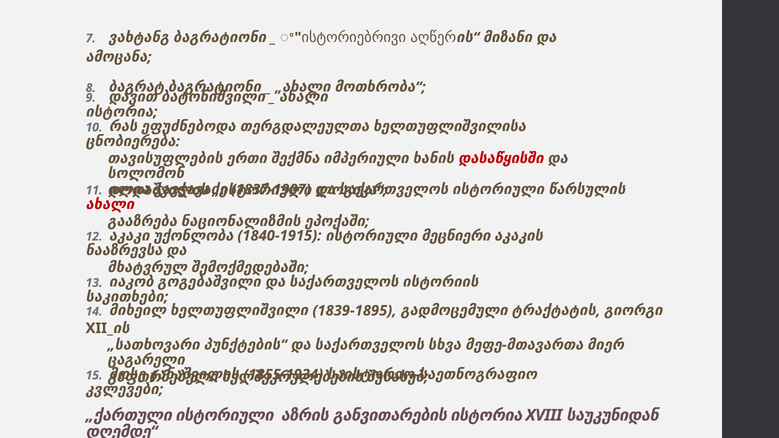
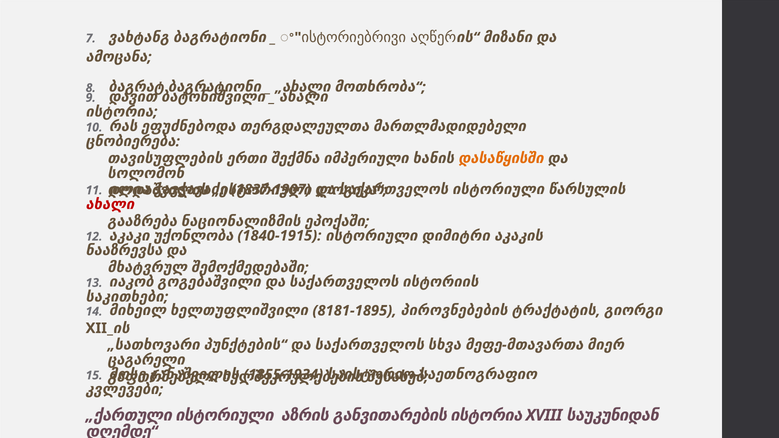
ხელთუფლიშვილისა: ხელთუფლიშვილისა -> მართლმადიდებელი
დასაწყისში colour: red -> orange
მეცნიერი: მეცნიერი -> დიმიტრი
გადმოცემული: გადმოცემული -> პიროვნებების
1839-1895: 1839-1895 -> 8181-1895
